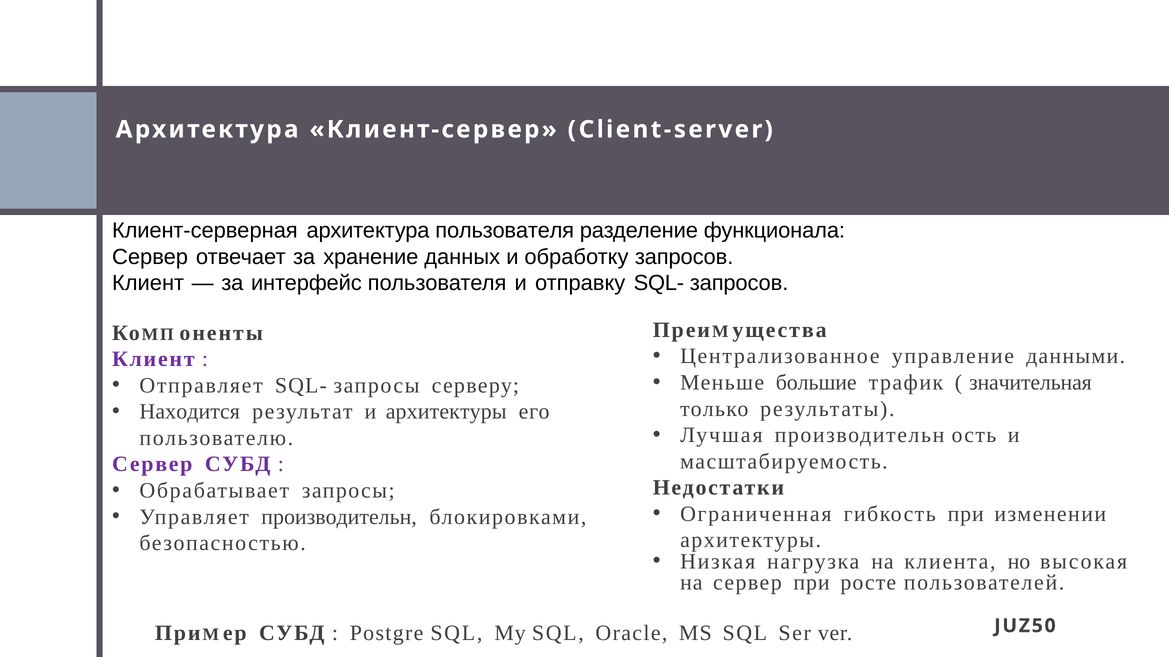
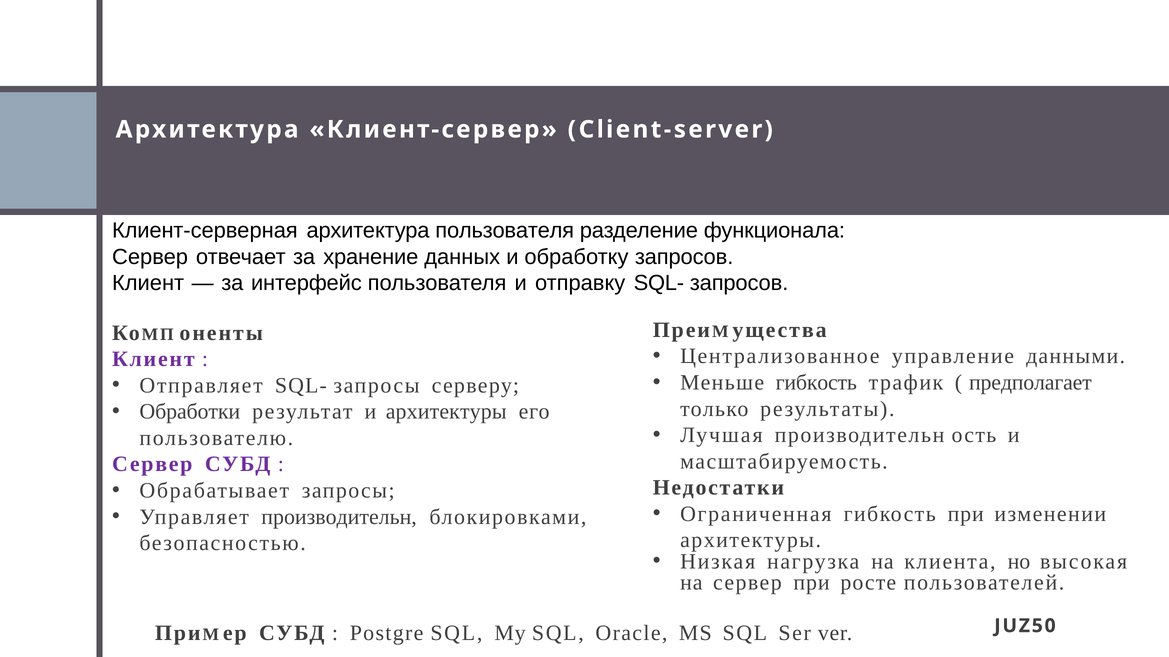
Меньше большие: большие -> гибкость
значительная: значительная -> предполагает
Находится: Находится -> Обработки
